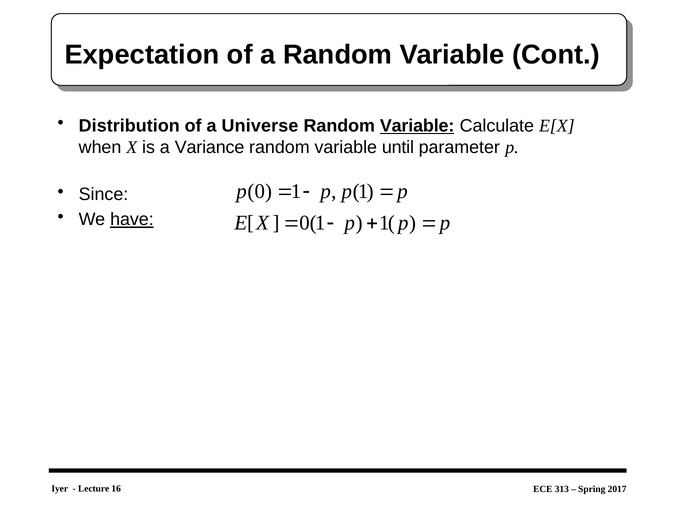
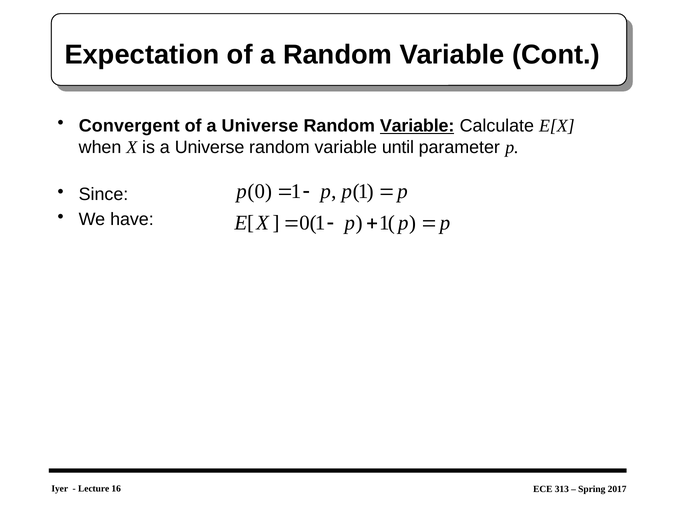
Distribution: Distribution -> Convergent
is a Variance: Variance -> Universe
have underline: present -> none
